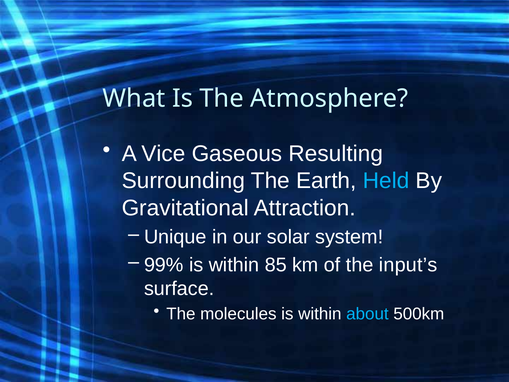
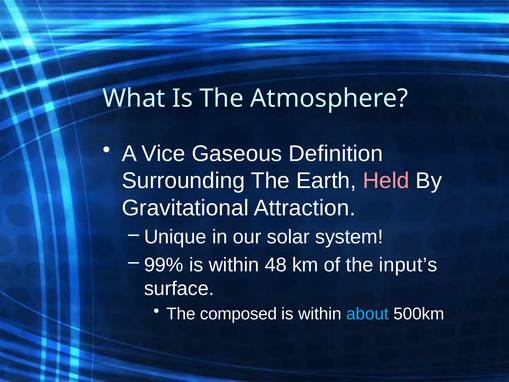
Resulting: Resulting -> Definition
Held colour: light blue -> pink
85: 85 -> 48
molecules: molecules -> composed
